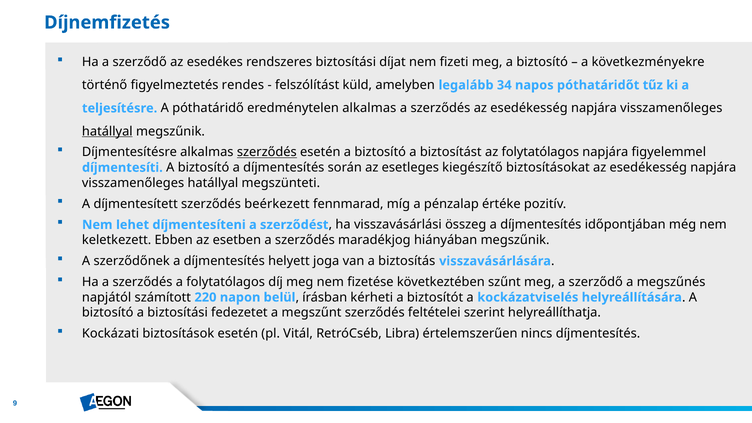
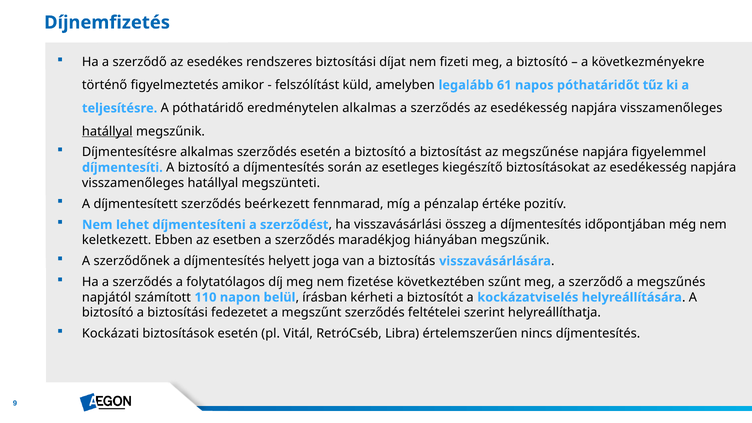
rendes: rendes -> amikor
34: 34 -> 61
szerződés at (267, 152) underline: present -> none
az folytatólagos: folytatólagos -> megszűnése
220: 220 -> 110
